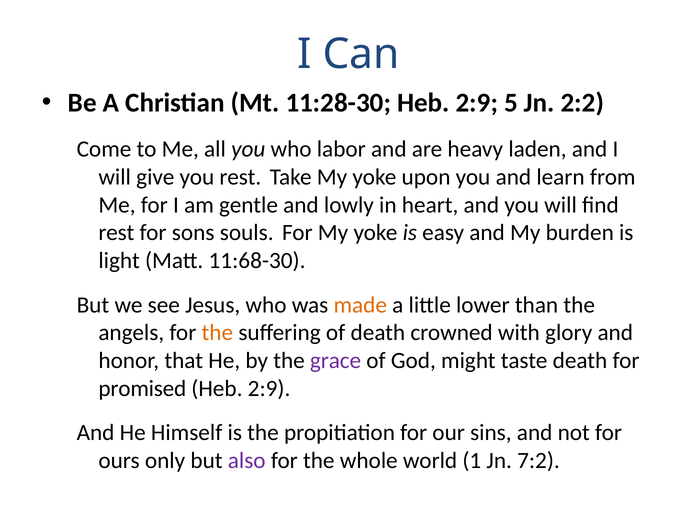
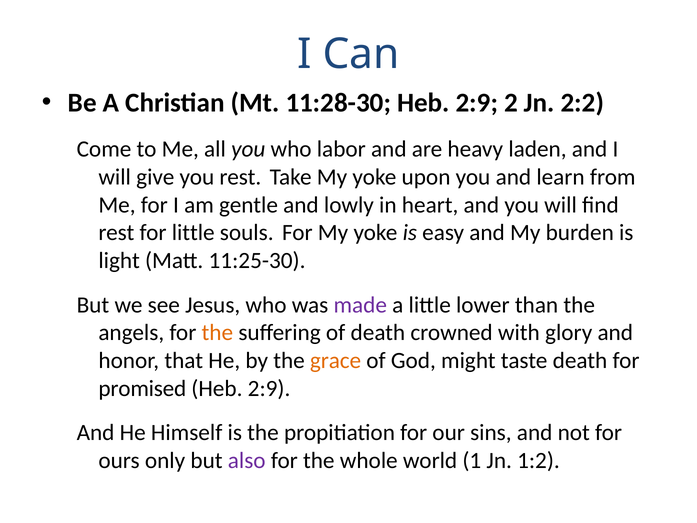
5: 5 -> 2
for sons: sons -> little
11:68-30: 11:68-30 -> 11:25-30
made colour: orange -> purple
grace colour: purple -> orange
7:2: 7:2 -> 1:2
